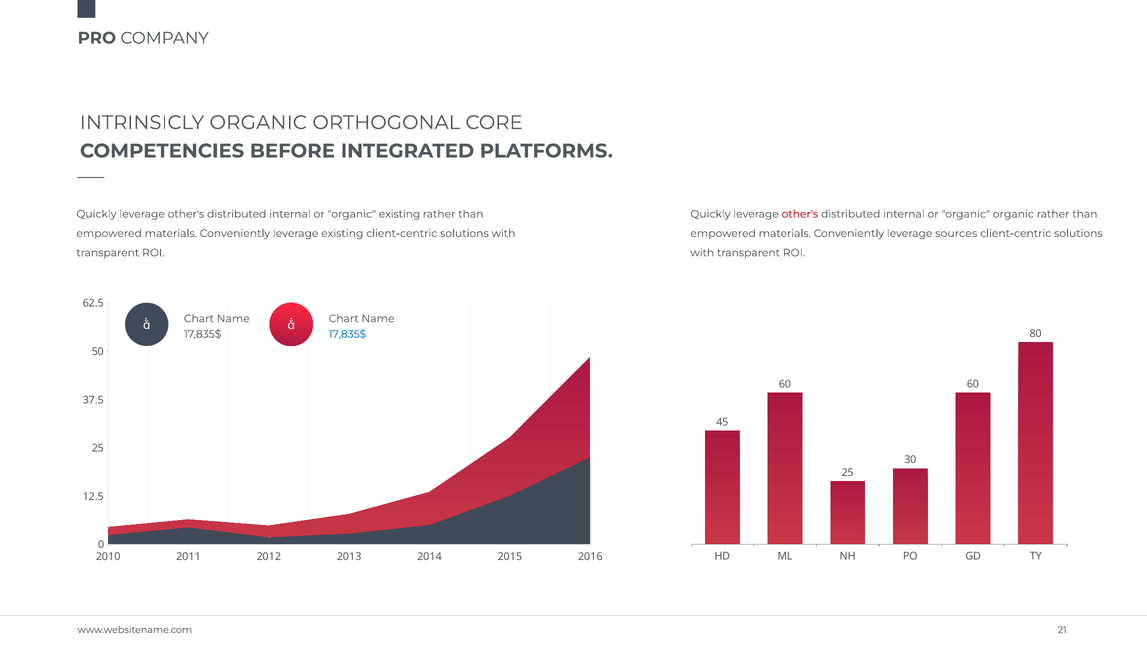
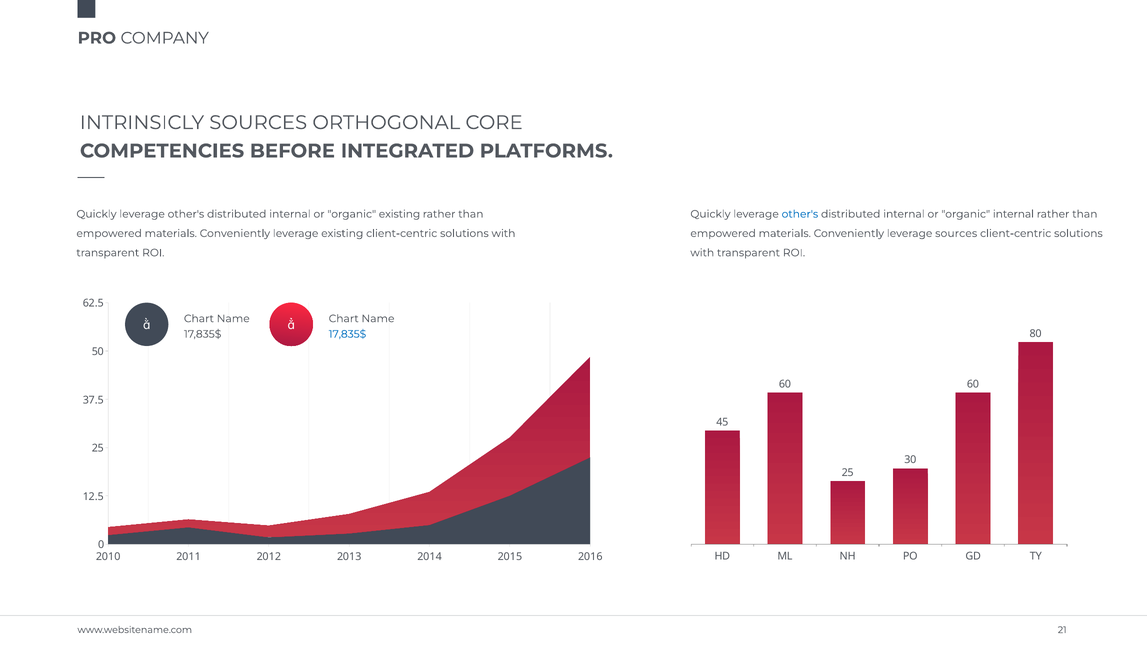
INTRINSICLY ORGANIC: ORGANIC -> SOURCES
other's at (800, 214) colour: red -> blue
organic organic: organic -> internal
